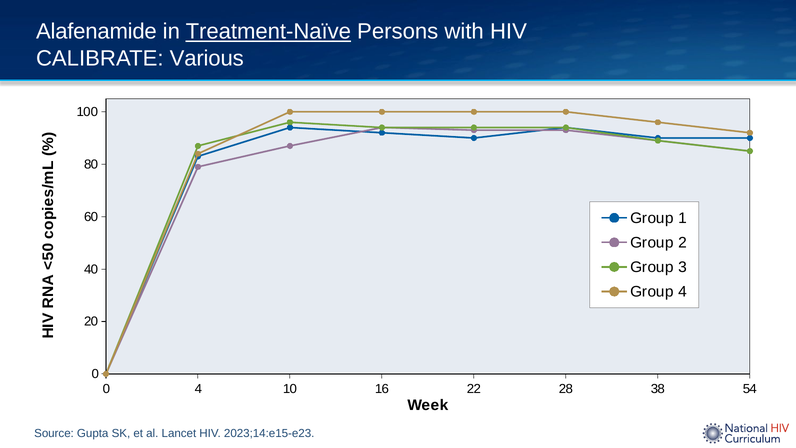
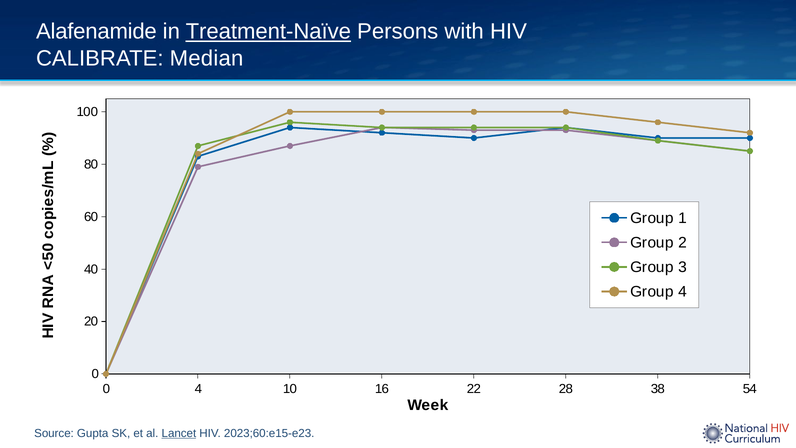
Various: Various -> Median
Lancet underline: none -> present
2023;14:e15-e23: 2023;14:e15-e23 -> 2023;60:e15-e23
